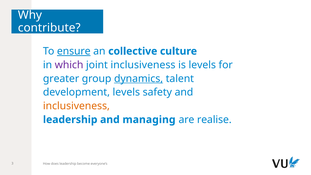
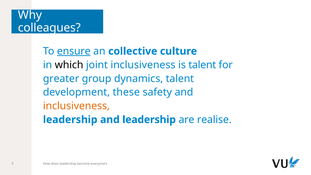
contribute: contribute -> colleagues
which colour: purple -> black
is levels: levels -> talent
dynamics underline: present -> none
development levels: levels -> these
and managing: managing -> leadership
